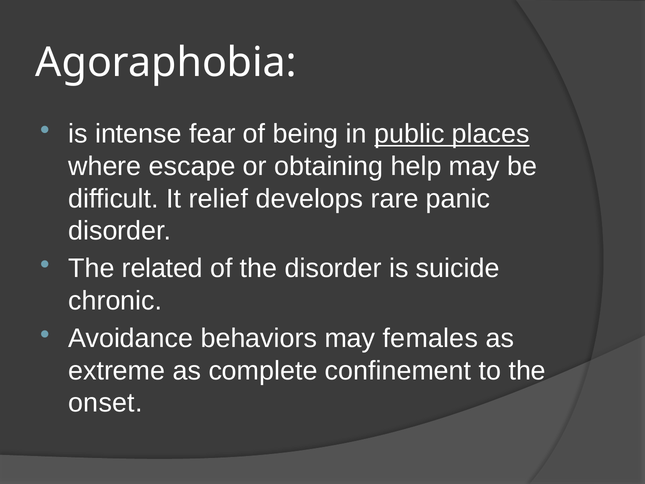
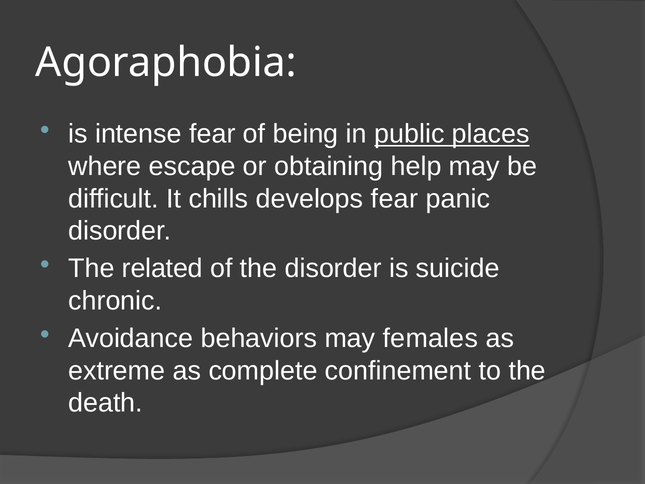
relief: relief -> chills
develops rare: rare -> fear
onset: onset -> death
